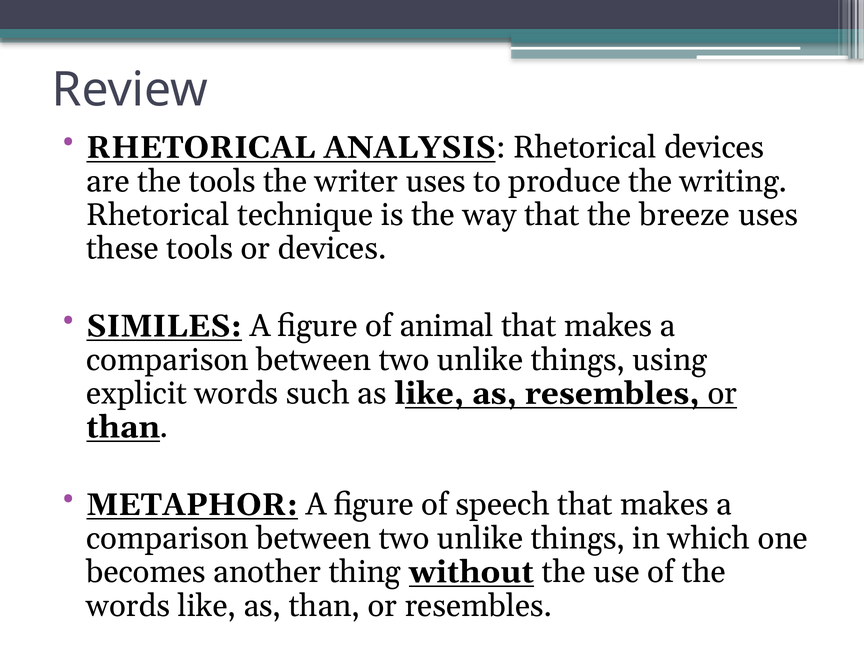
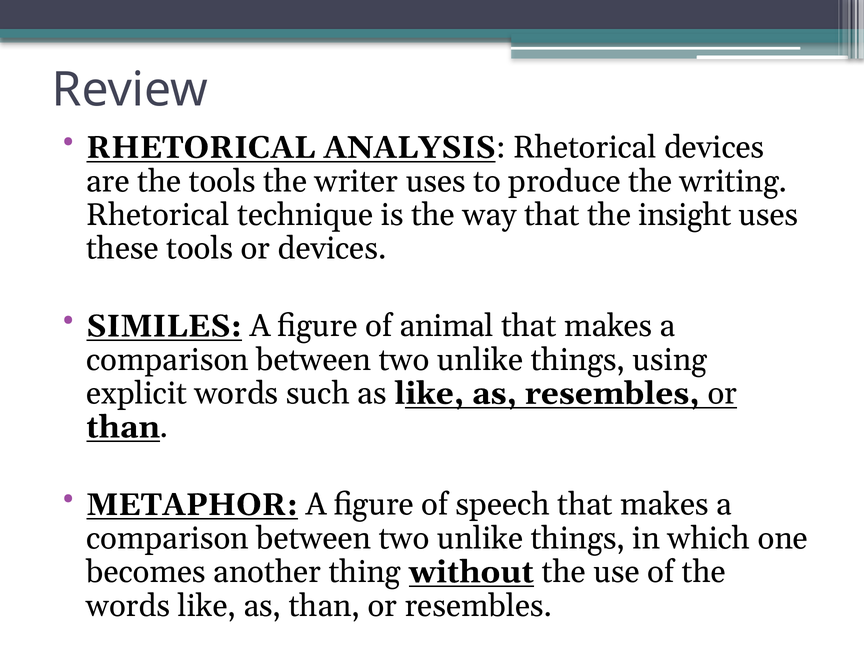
breeze: breeze -> insight
